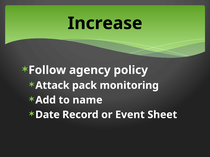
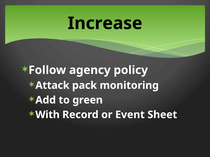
name: name -> green
Date: Date -> With
